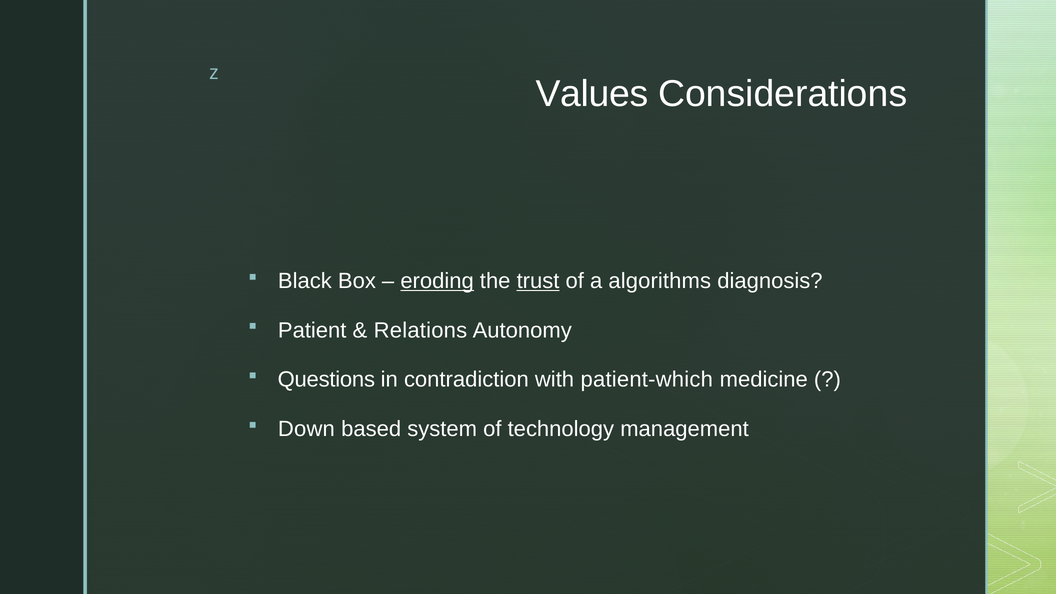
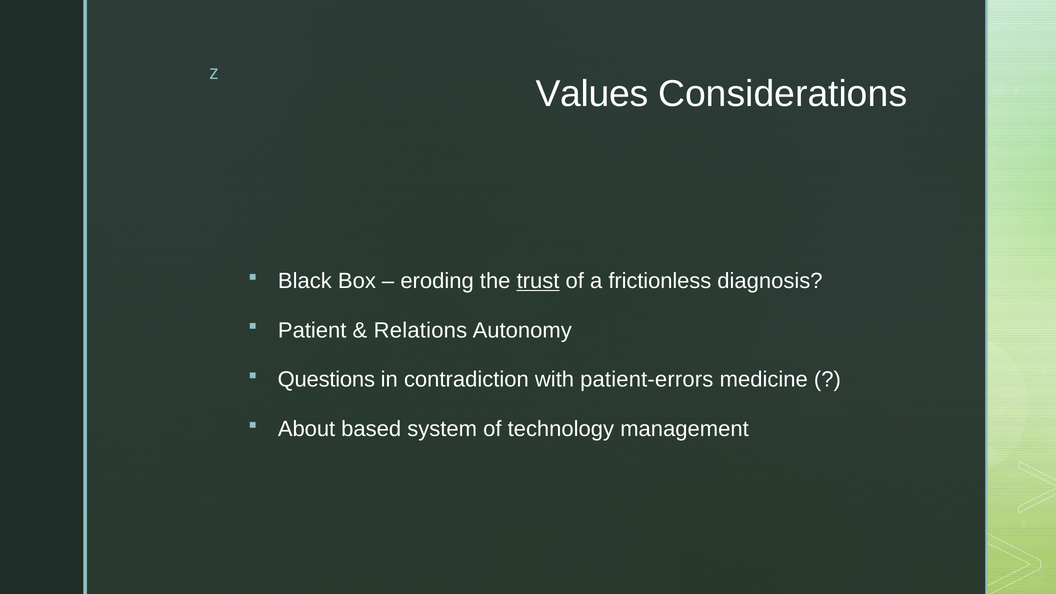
eroding underline: present -> none
algorithms: algorithms -> frictionless
patient-which: patient-which -> patient-errors
Down: Down -> About
